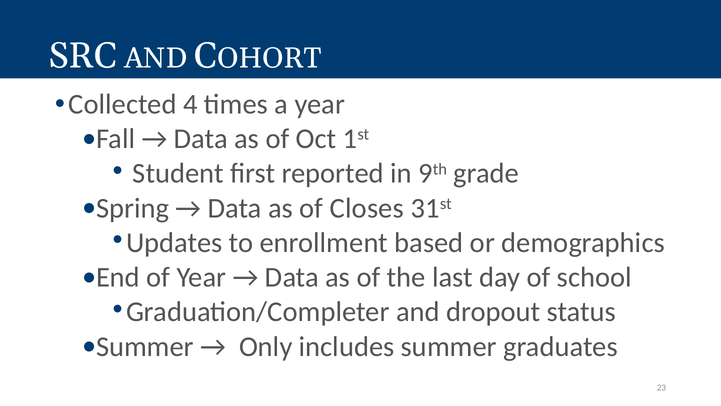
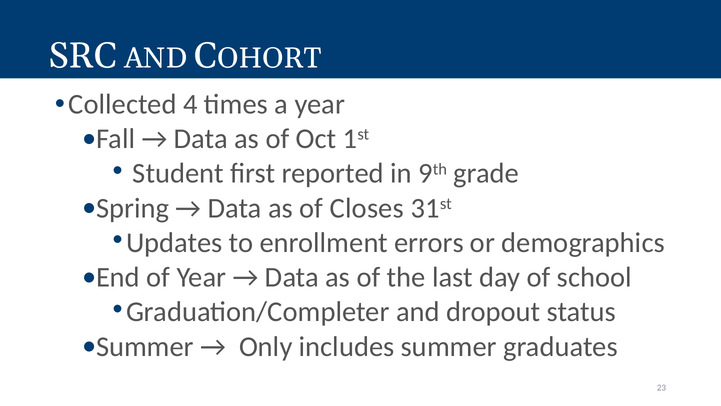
based: based -> errors
